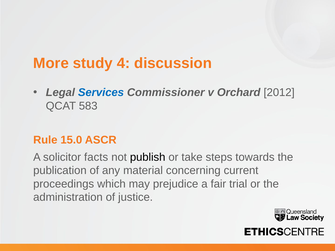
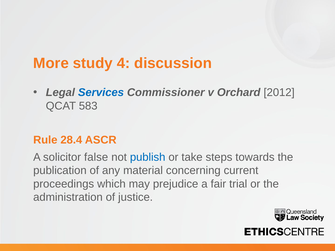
15.0: 15.0 -> 28.4
facts: facts -> false
publish colour: black -> blue
